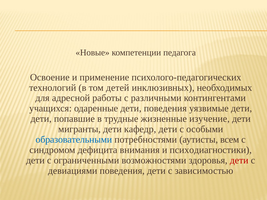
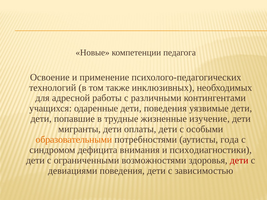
детей: детей -> также
кафедр: кафедр -> оплаты
образовательными colour: blue -> orange
всем: всем -> года
